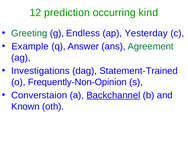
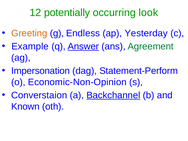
prediction: prediction -> potentially
kind: kind -> look
Greeting colour: green -> orange
Answer underline: none -> present
Investigations: Investigations -> Impersonation
Statement-Trained: Statement-Trained -> Statement-Perform
Frequently-Non-Opinion: Frequently-Non-Opinion -> Economic-Non-Opinion
